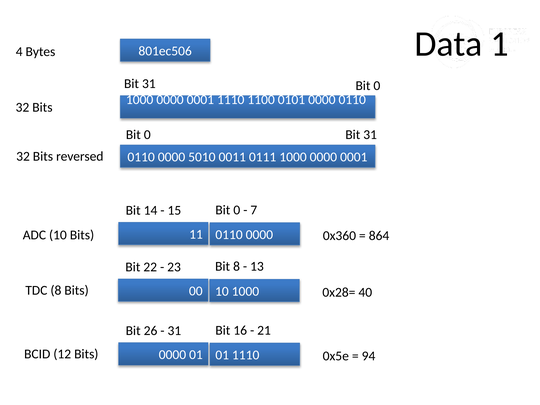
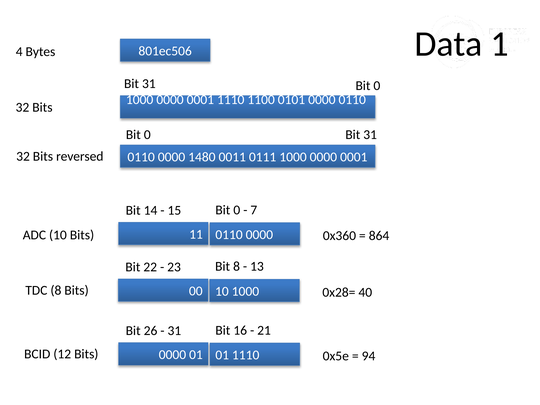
5010: 5010 -> 1480
